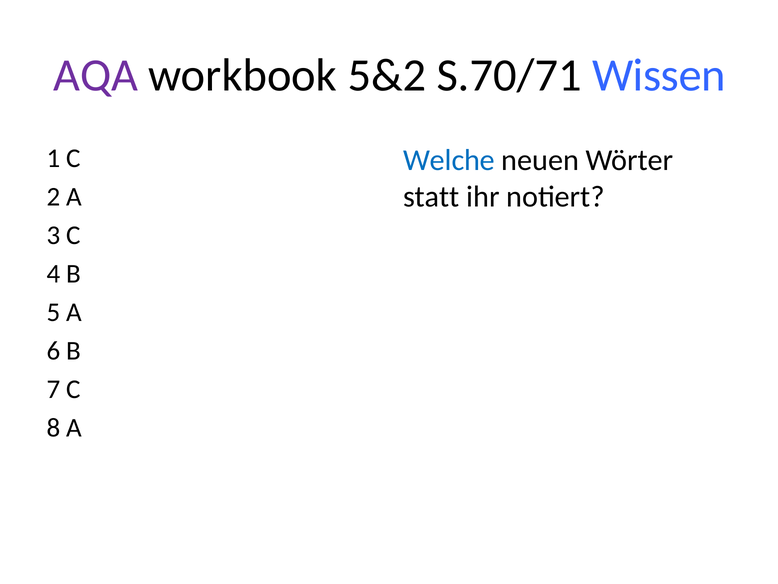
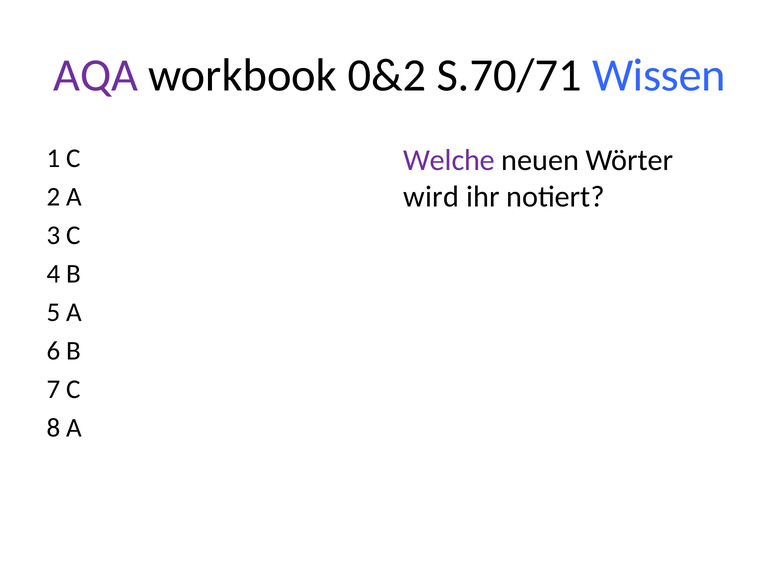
5&2: 5&2 -> 0&2
Welche colour: blue -> purple
statt: statt -> wird
